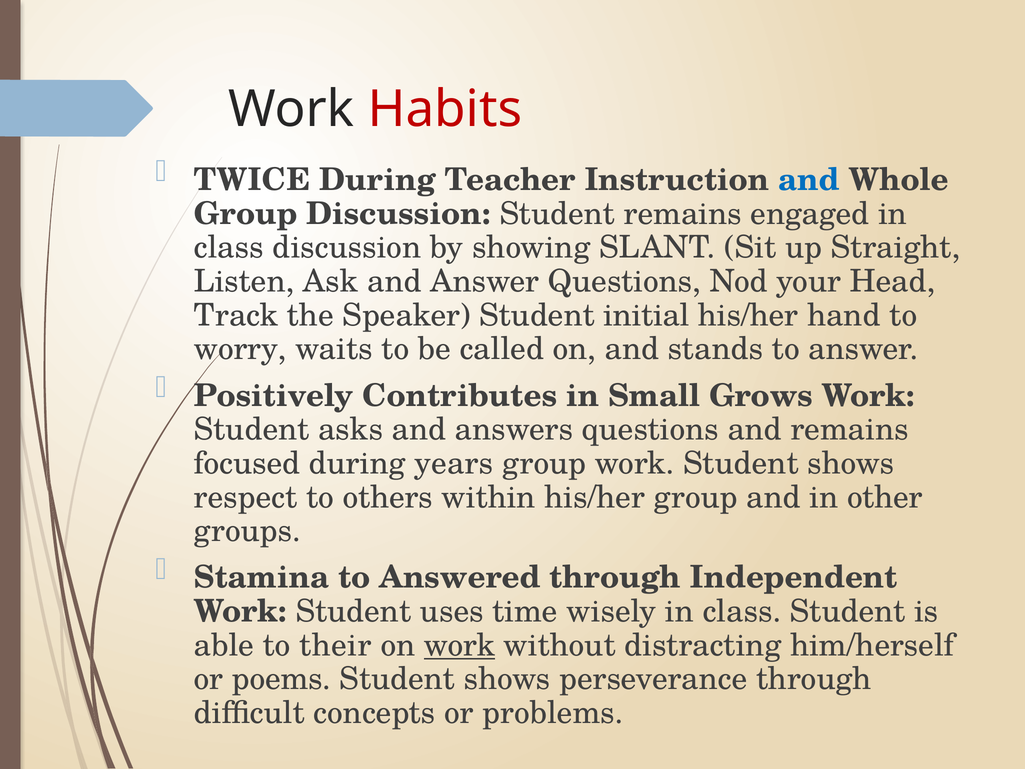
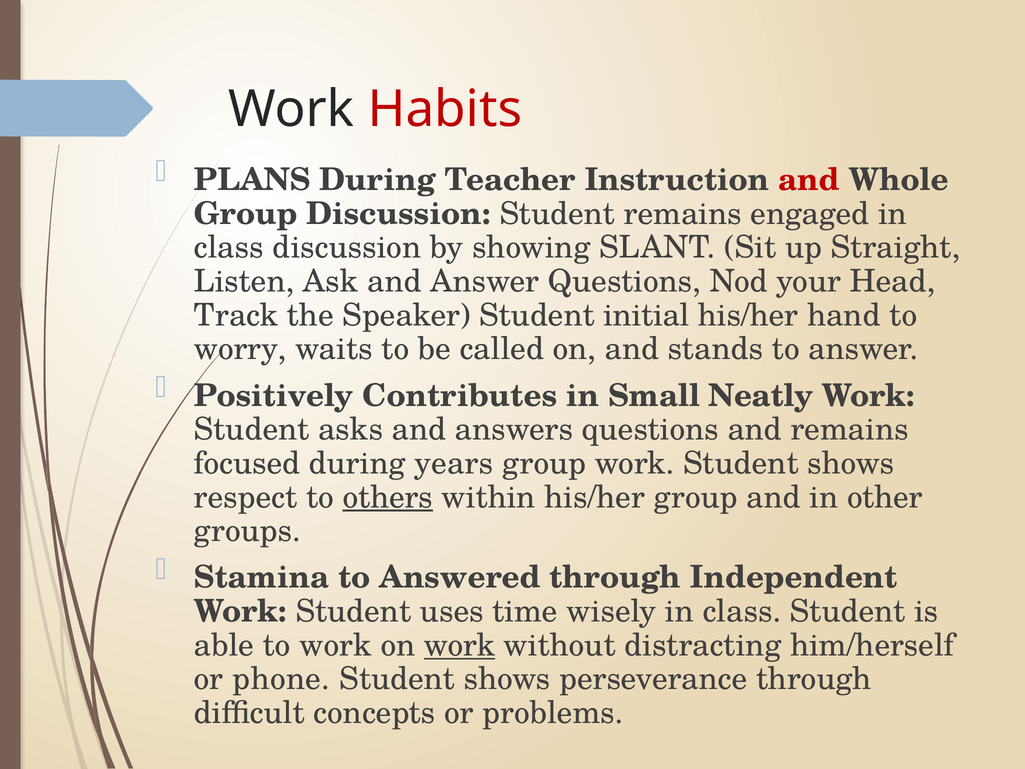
TWICE: TWICE -> PLANS
and at (809, 180) colour: blue -> red
Grows: Grows -> Neatly
others underline: none -> present
to their: their -> work
poems: poems -> phone
